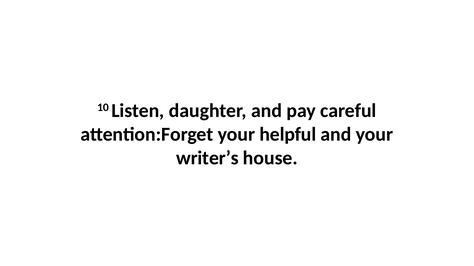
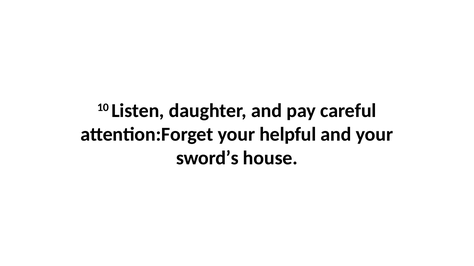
writer’s: writer’s -> sword’s
